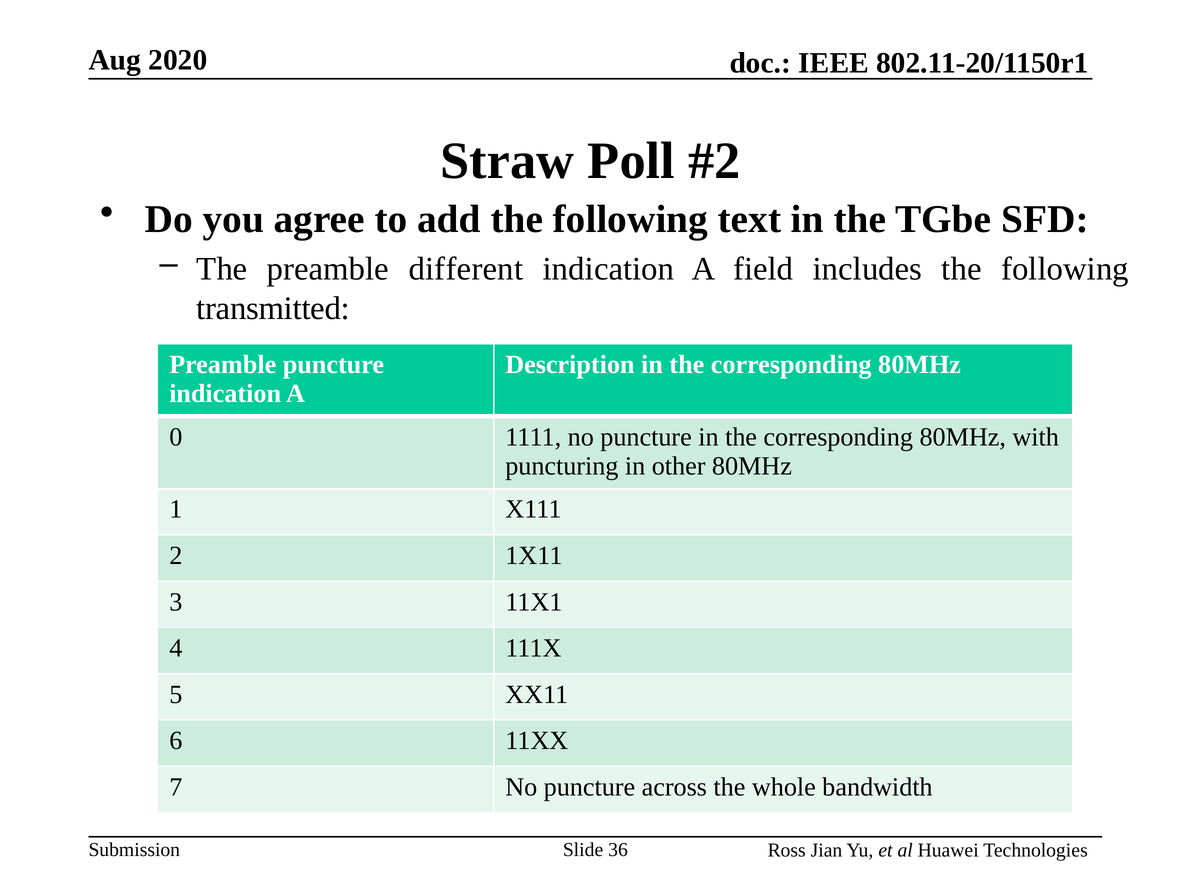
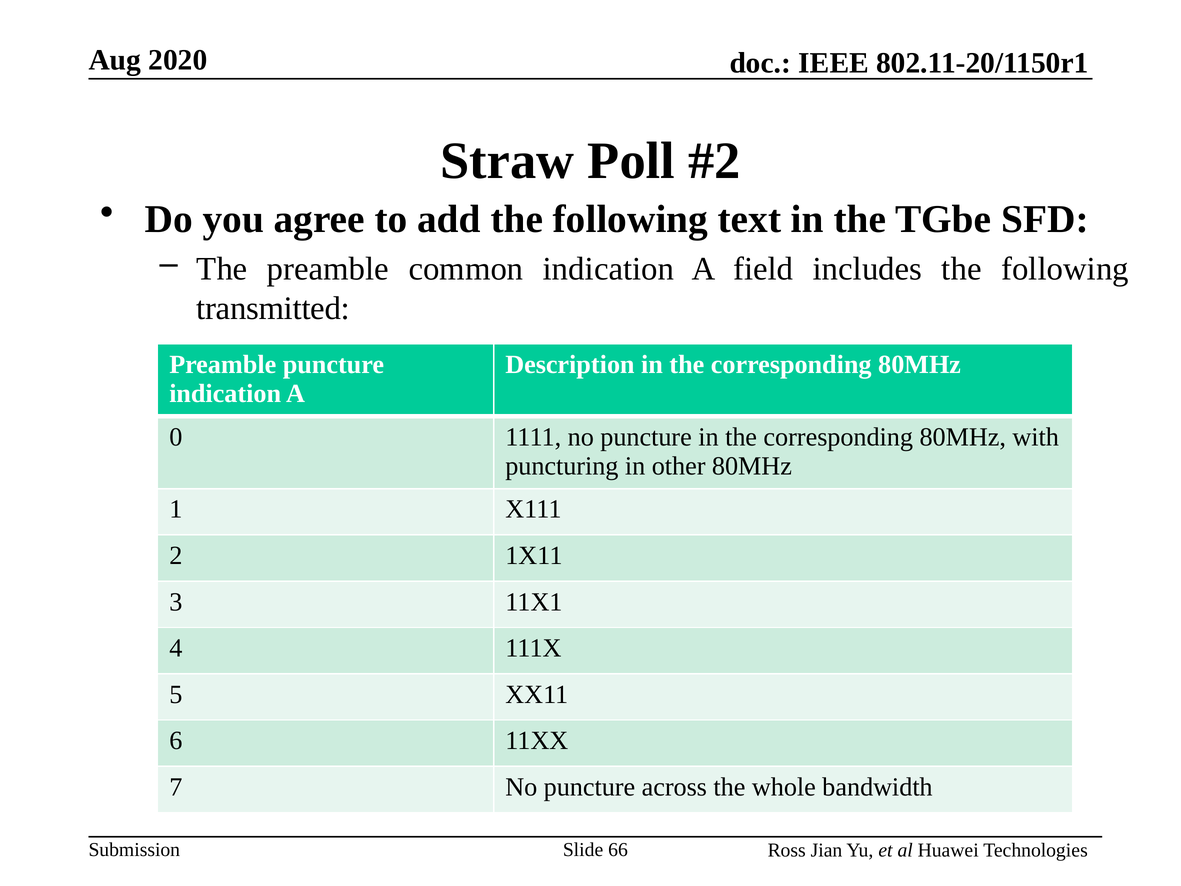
different: different -> common
36: 36 -> 66
